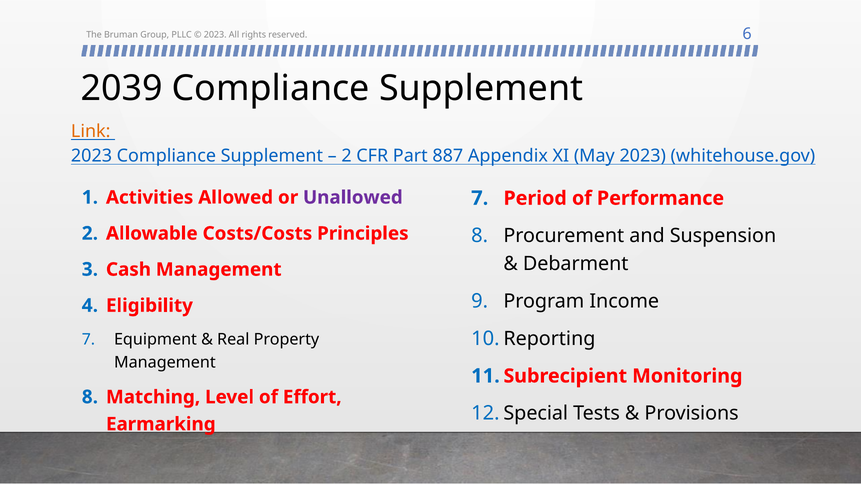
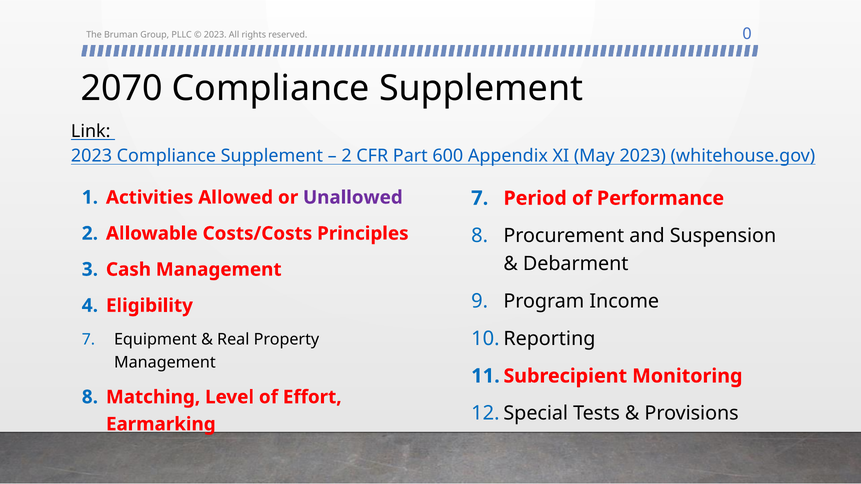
6: 6 -> 0
2039: 2039 -> 2070
Link colour: orange -> black
887: 887 -> 600
